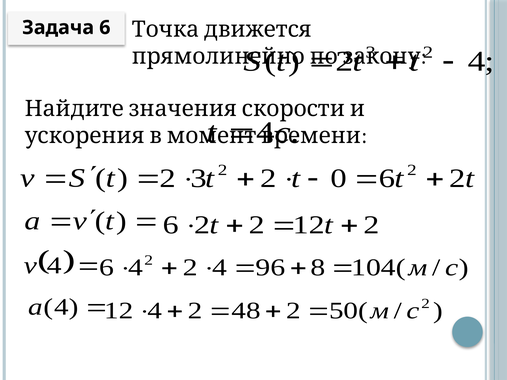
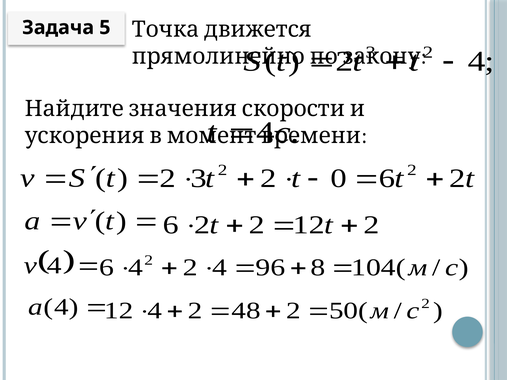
Задача 6: 6 -> 5
